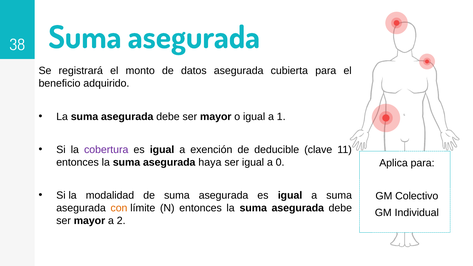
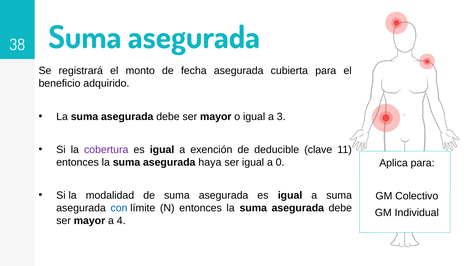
datos: datos -> fecha
1: 1 -> 3
con colour: orange -> blue
2: 2 -> 4
